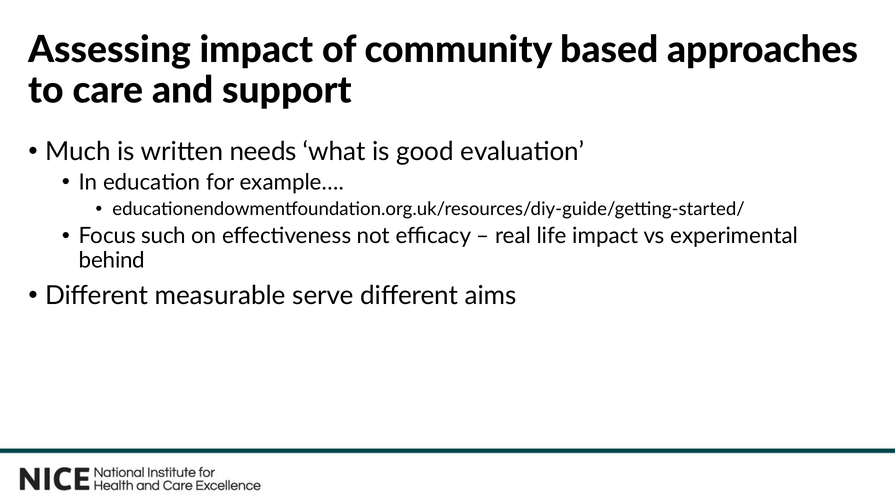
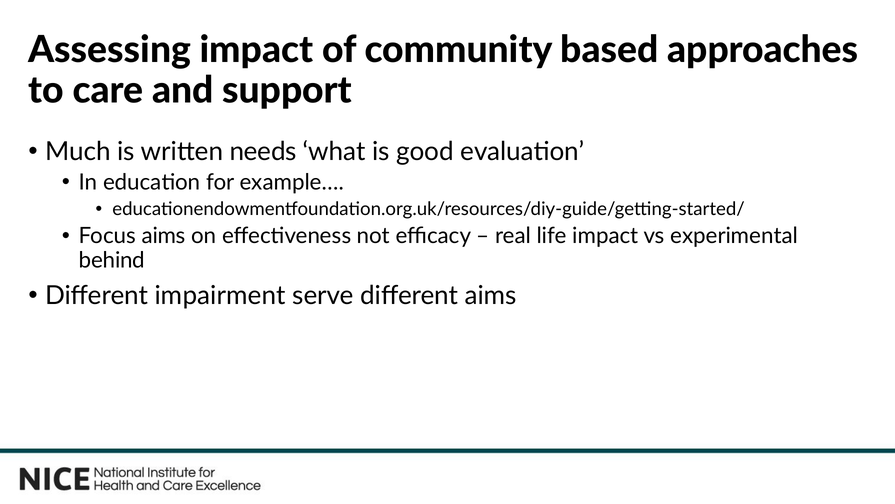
Focus such: such -> aims
measurable: measurable -> impairment
